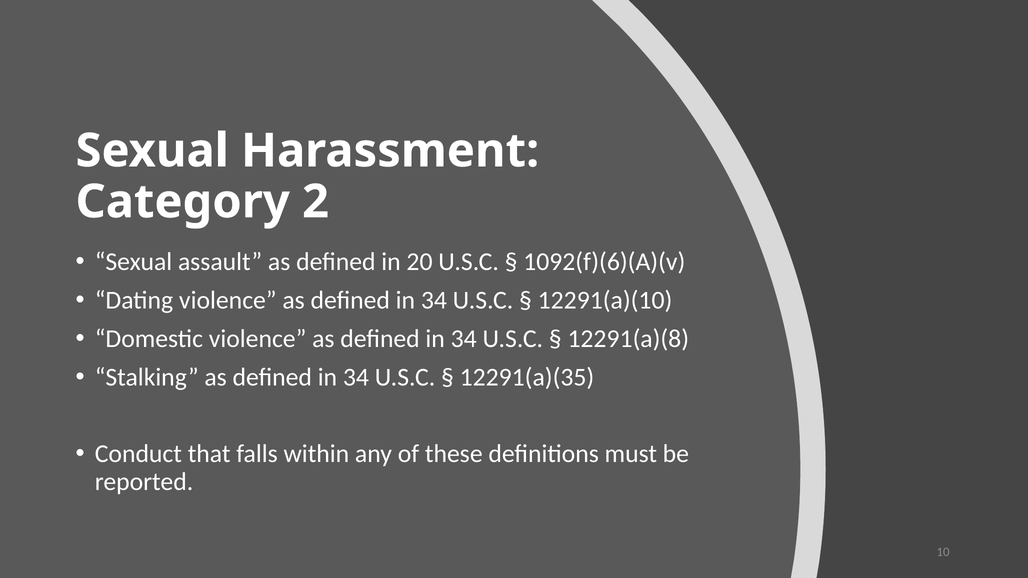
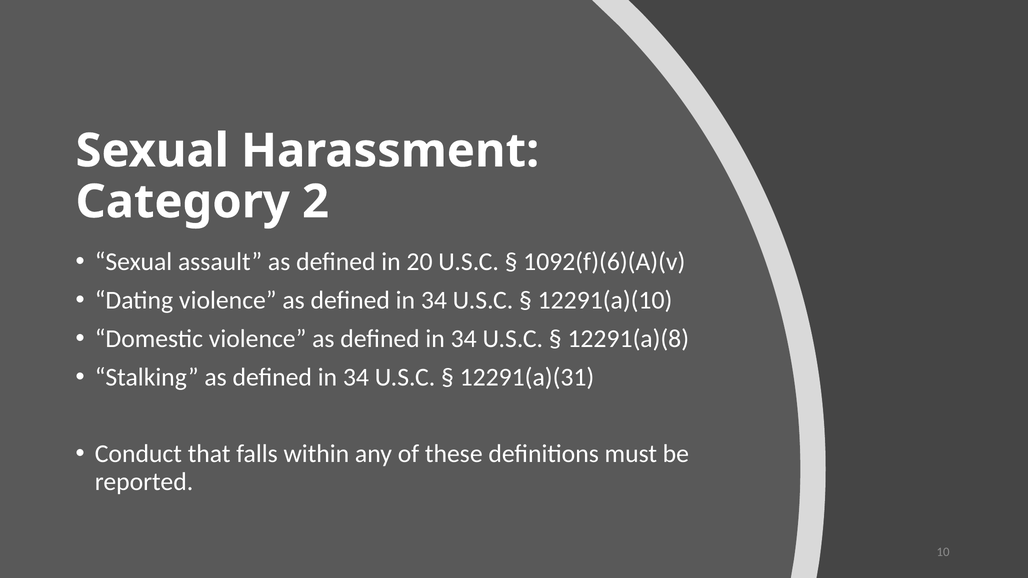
12291(a)(35: 12291(a)(35 -> 12291(a)(31
